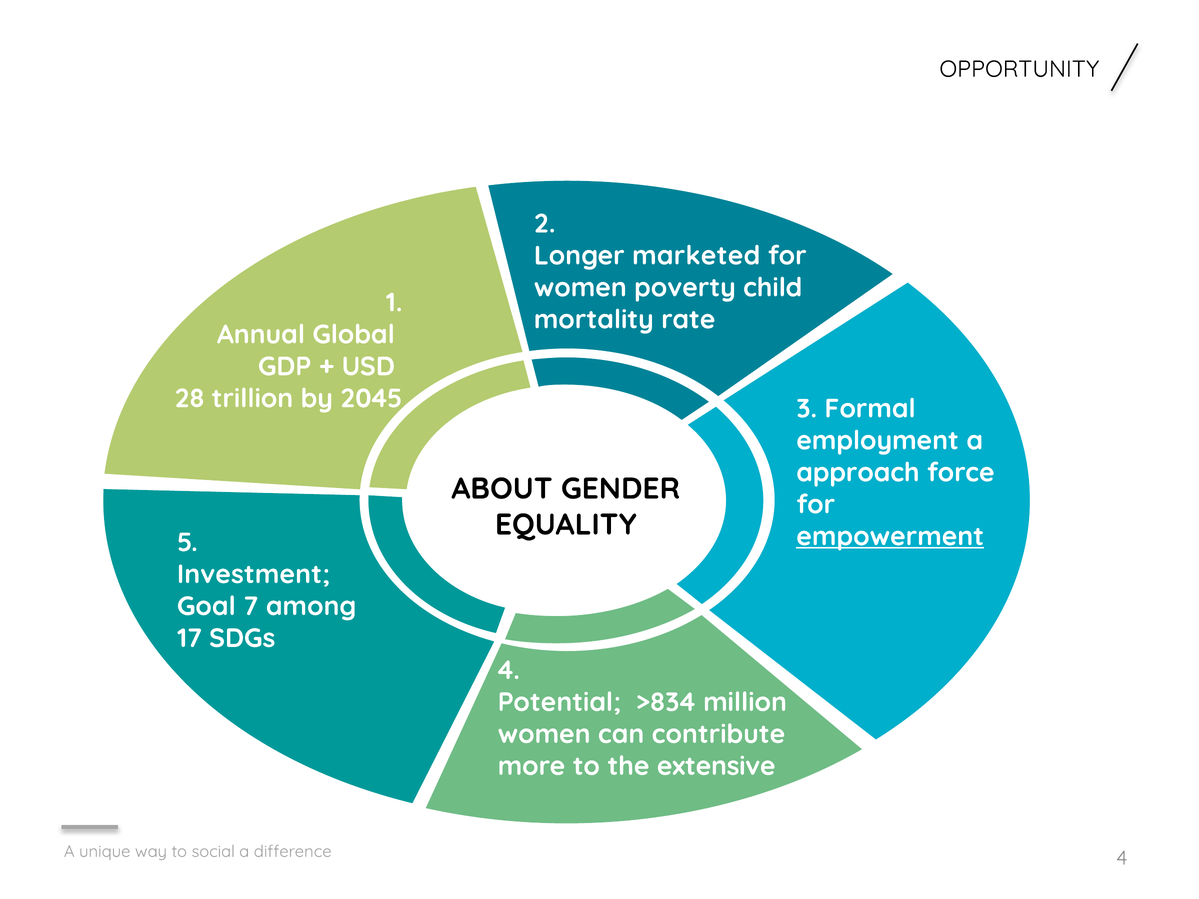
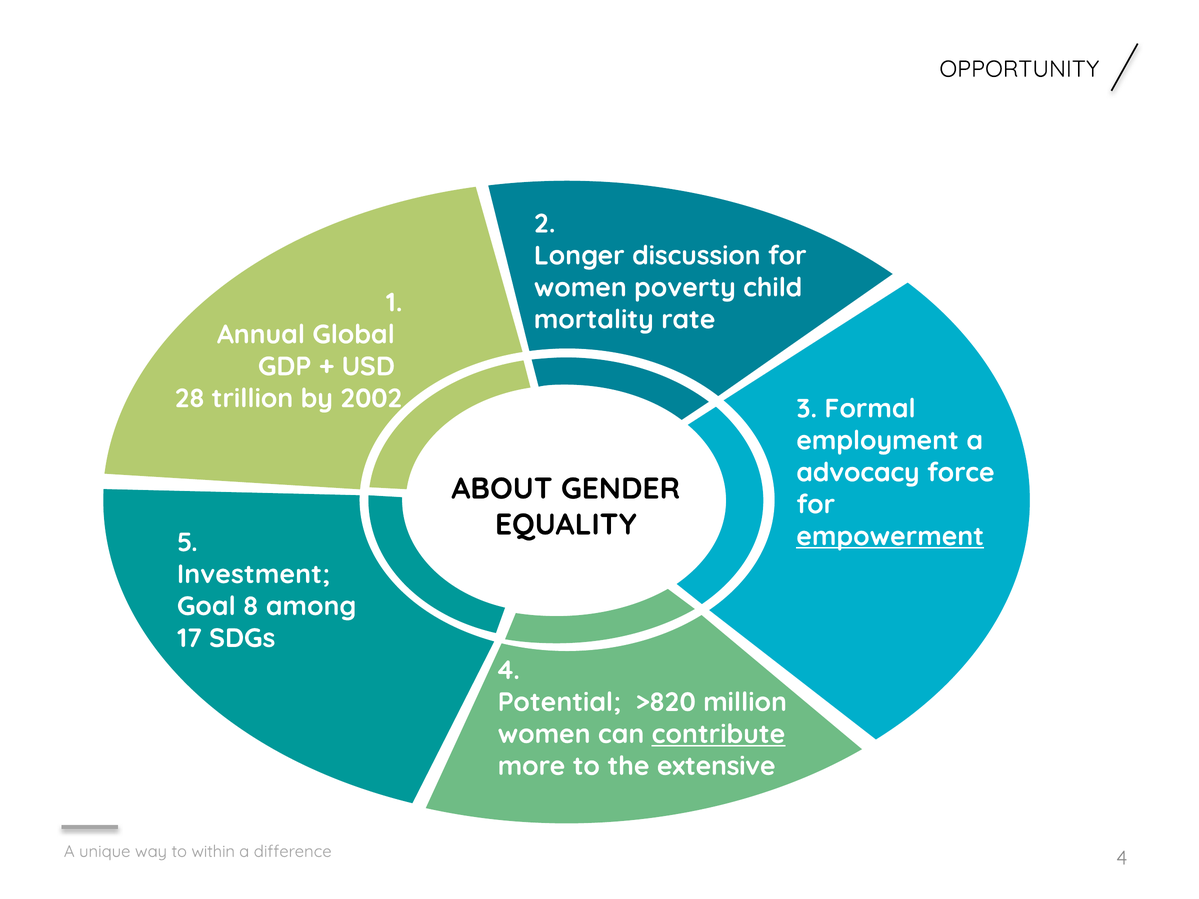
marketed: marketed -> discussion
2045: 2045 -> 2002
approach: approach -> advocacy
7: 7 -> 8
>834: >834 -> >820
contribute underline: none -> present
social: social -> within
